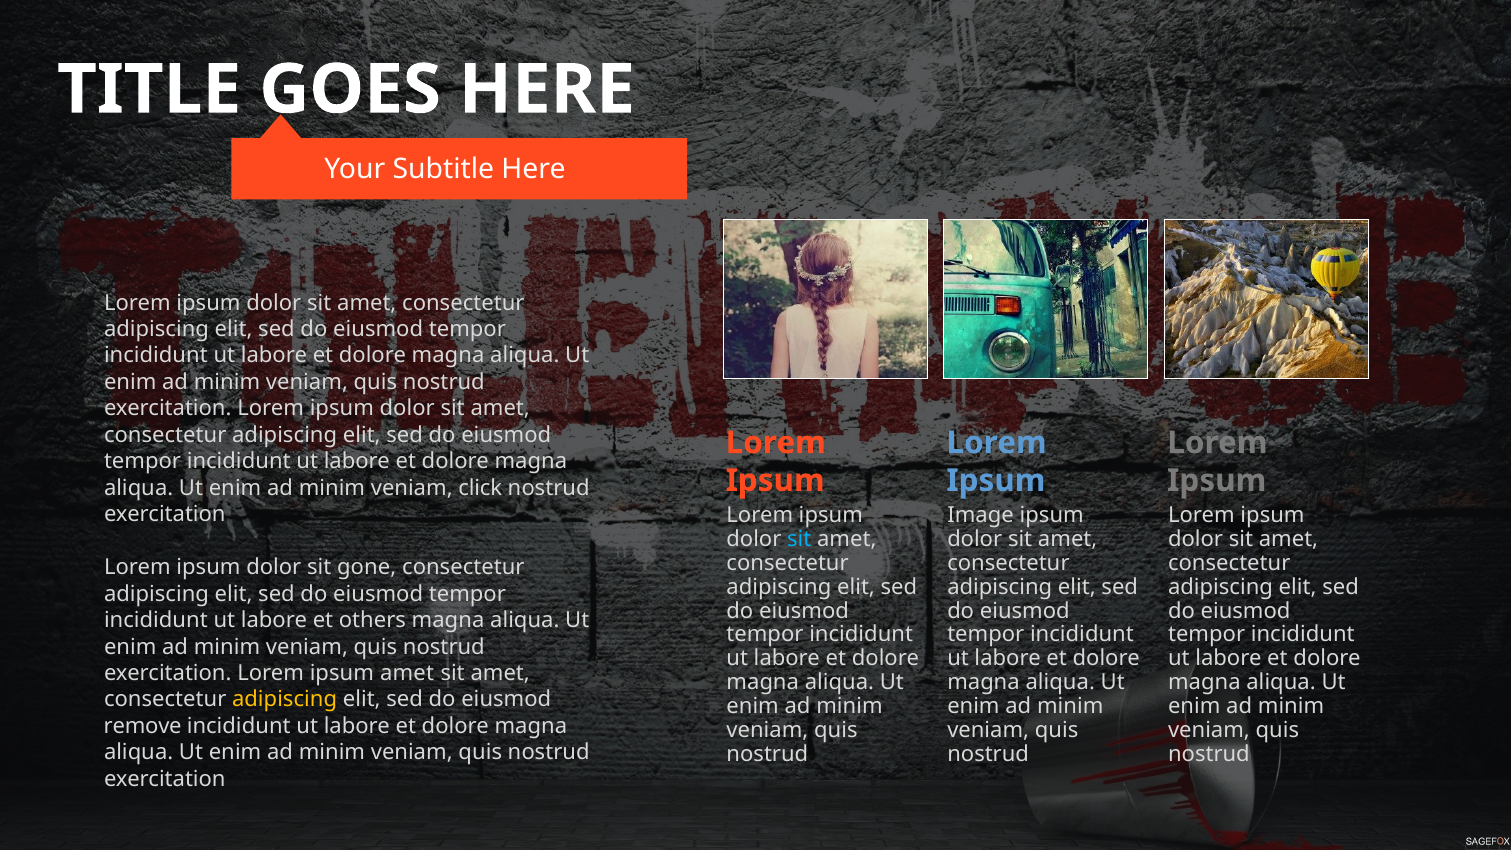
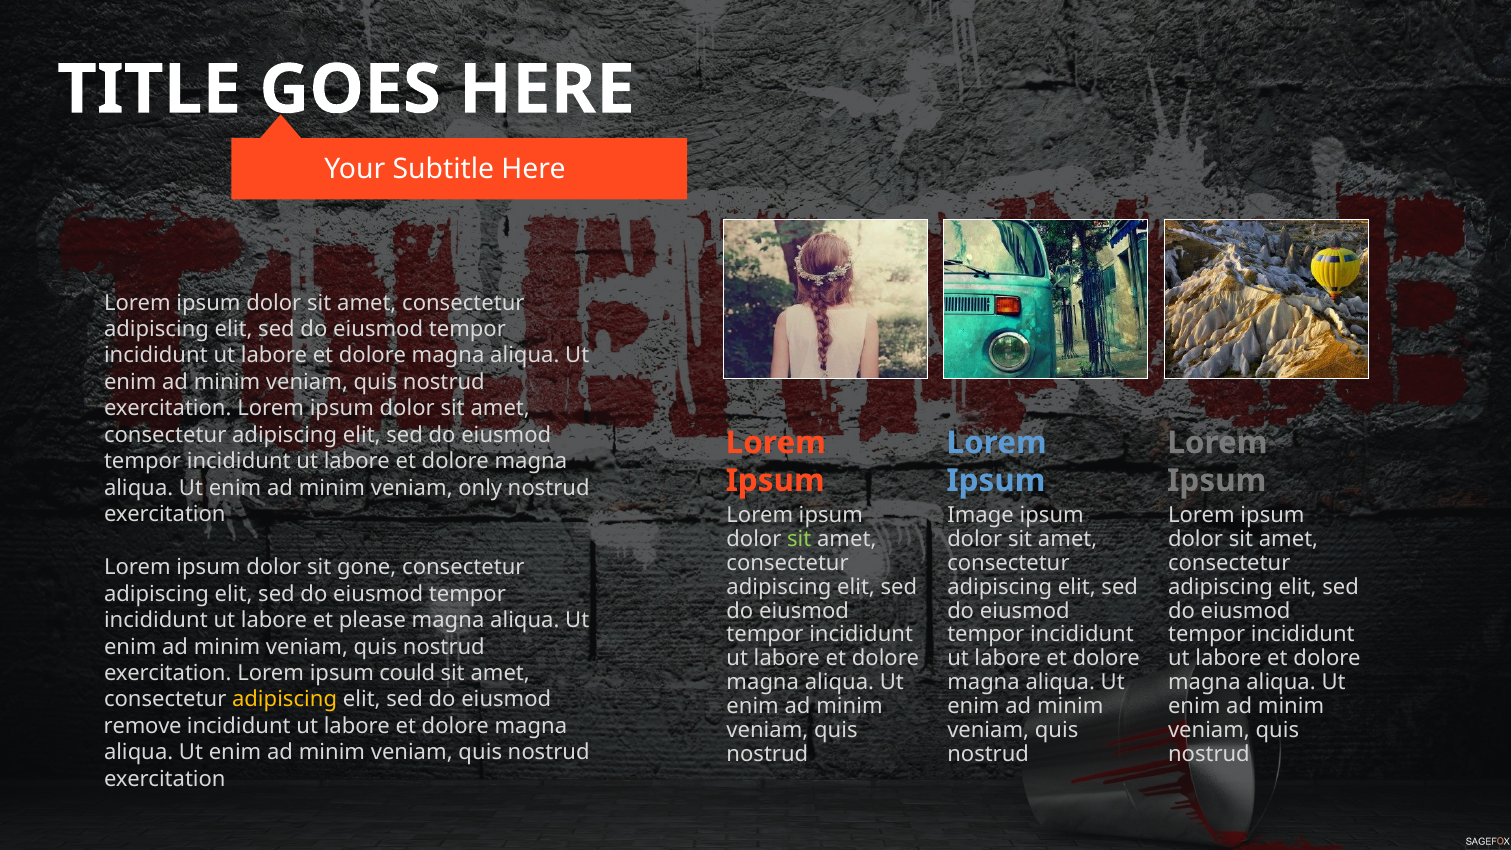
click: click -> only
sit at (799, 539) colour: light blue -> light green
others: others -> please
ipsum amet: amet -> could
